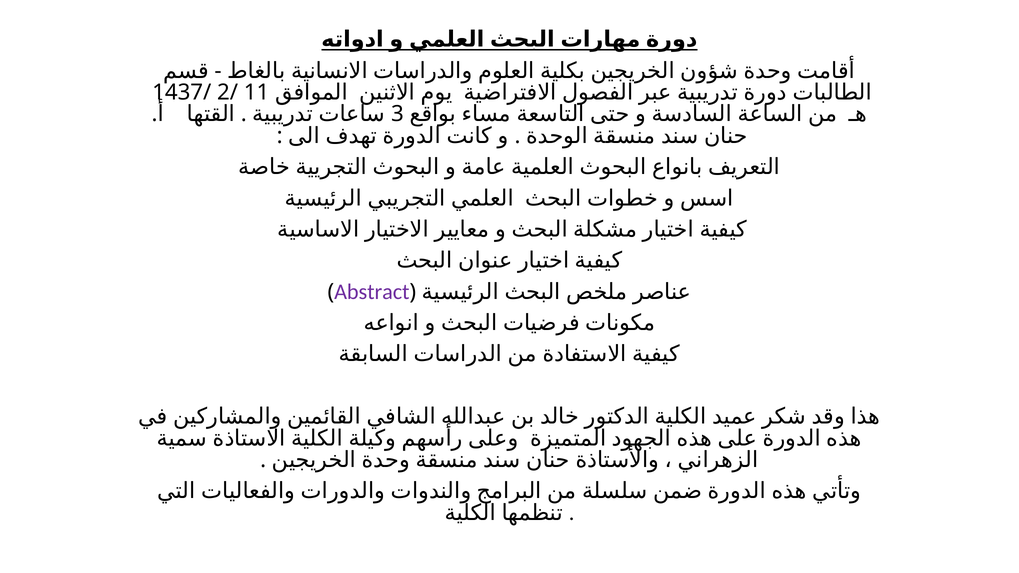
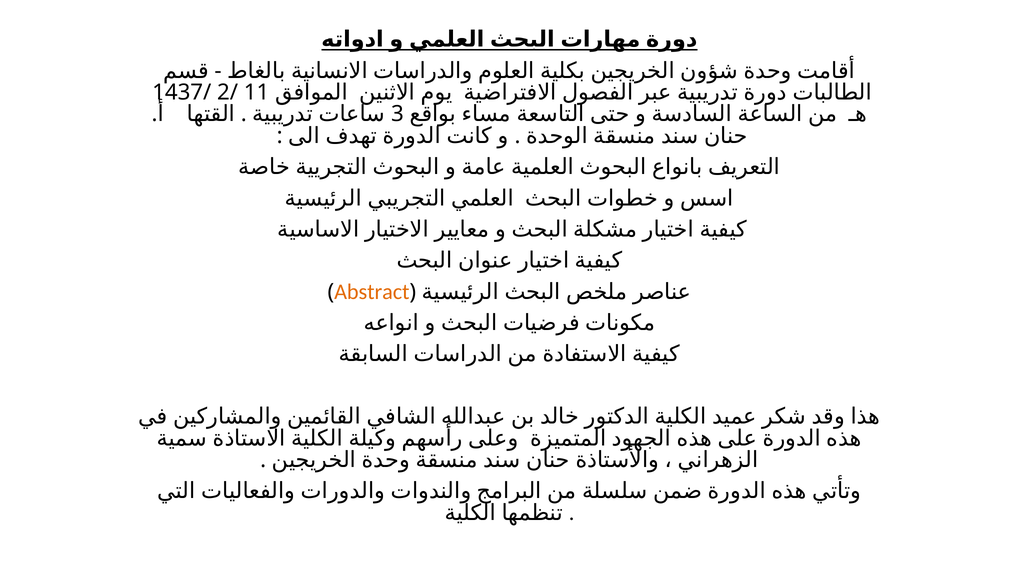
Abstract colour: purple -> orange
